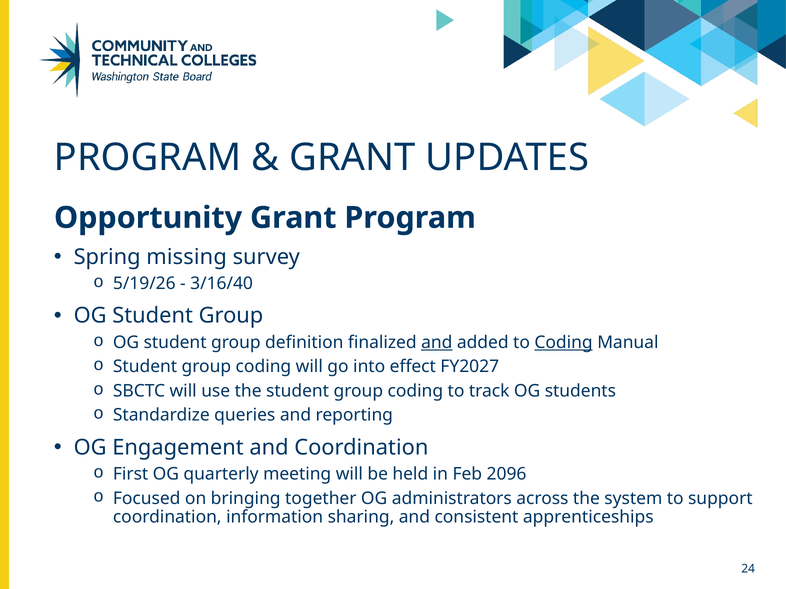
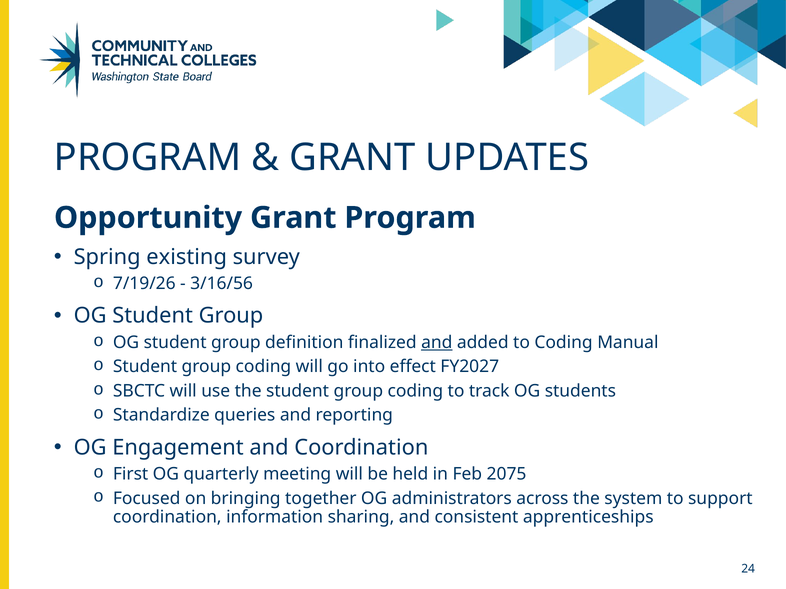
missing: missing -> existing
5/19/26: 5/19/26 -> 7/19/26
3/16/40: 3/16/40 -> 3/16/56
Coding at (564, 343) underline: present -> none
2096: 2096 -> 2075
